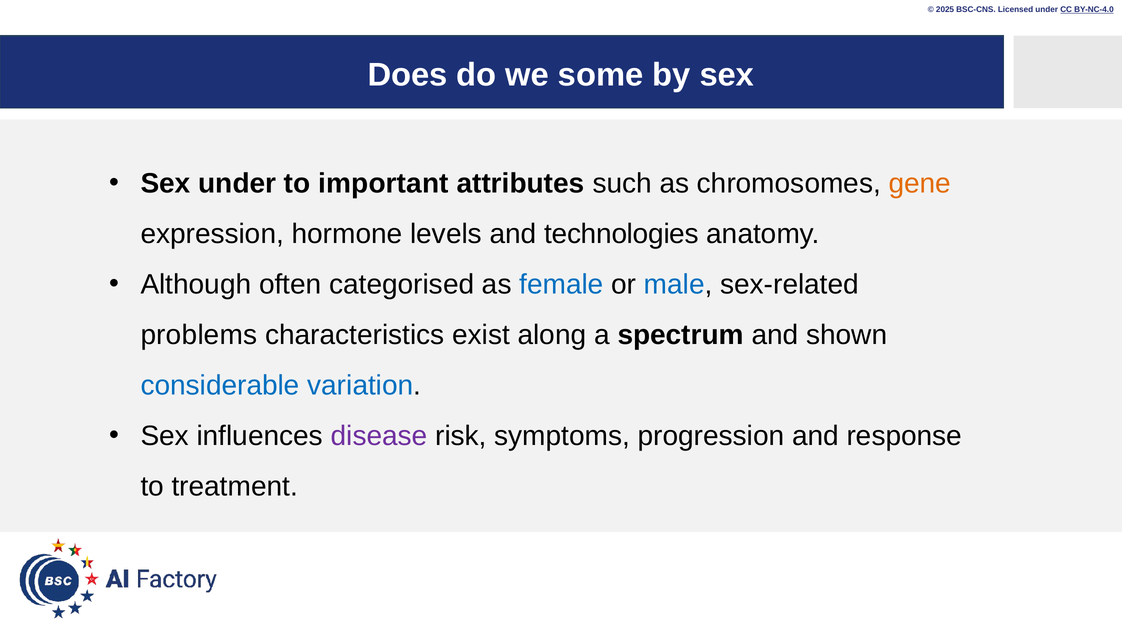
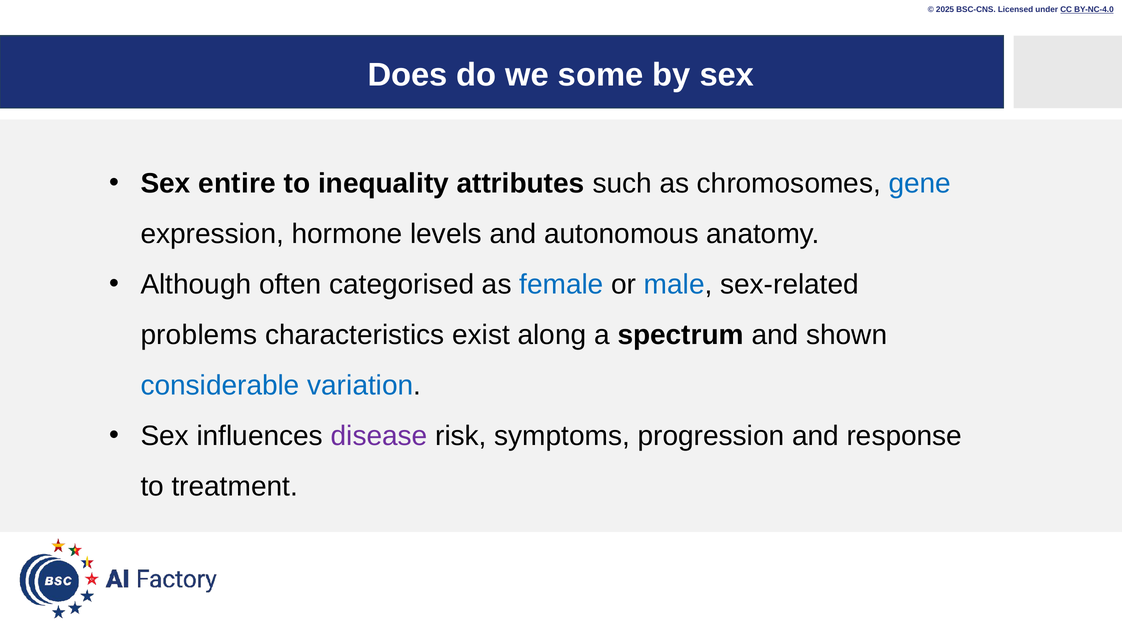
Sex under: under -> entire
important: important -> inequality
gene colour: orange -> blue
technologies: technologies -> autonomous
